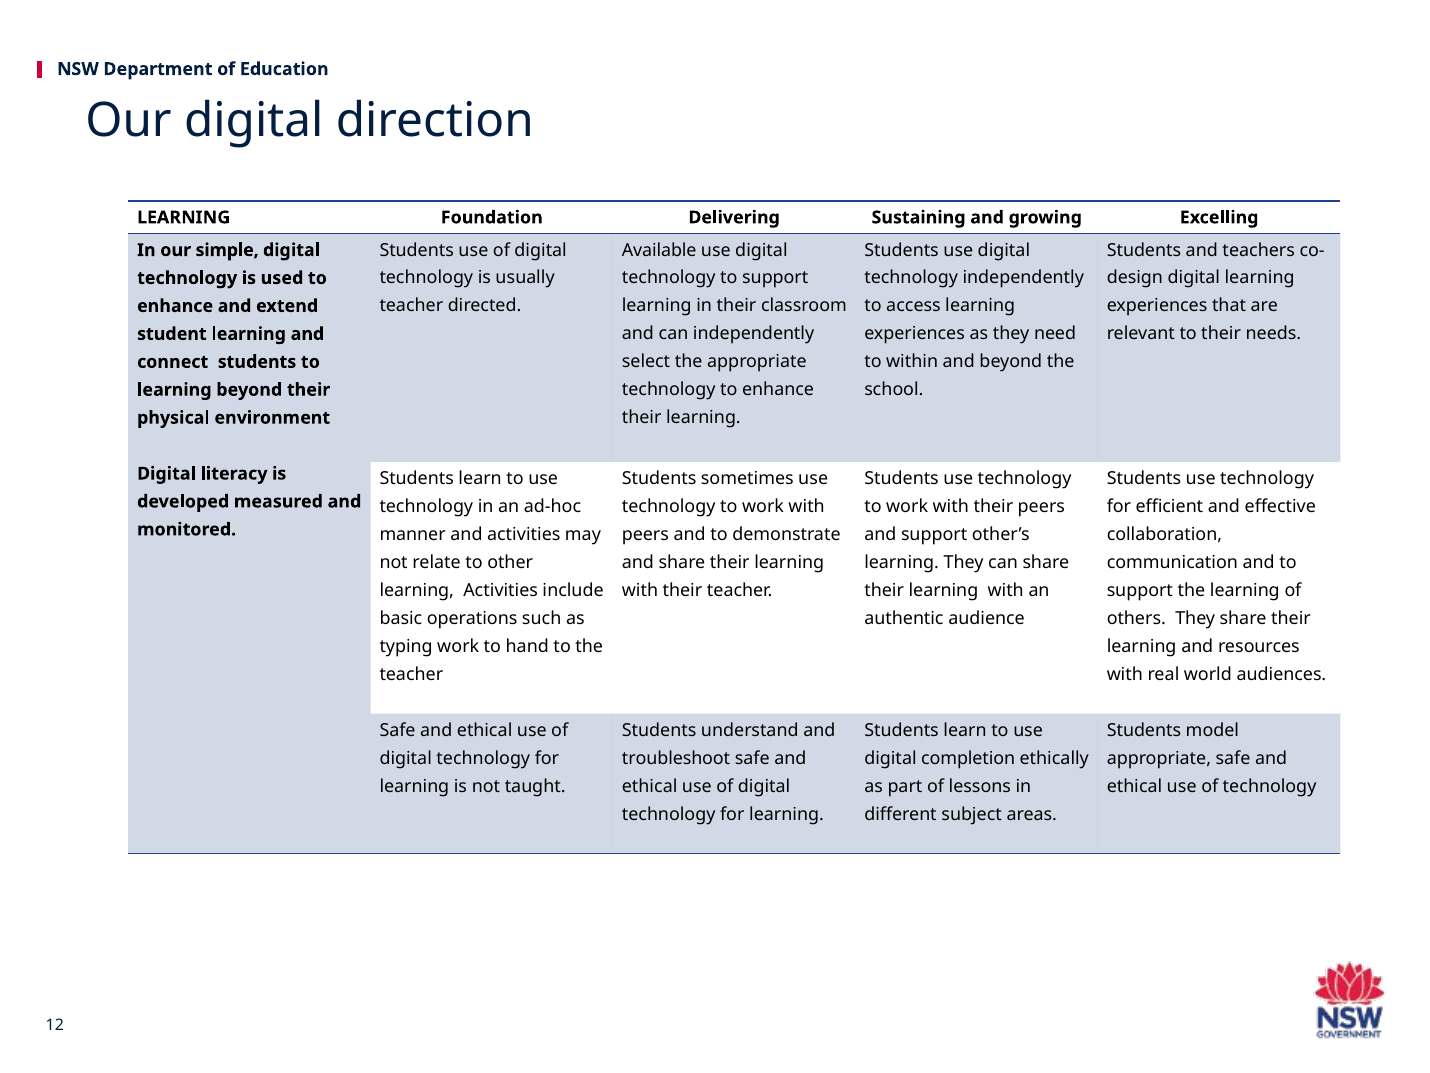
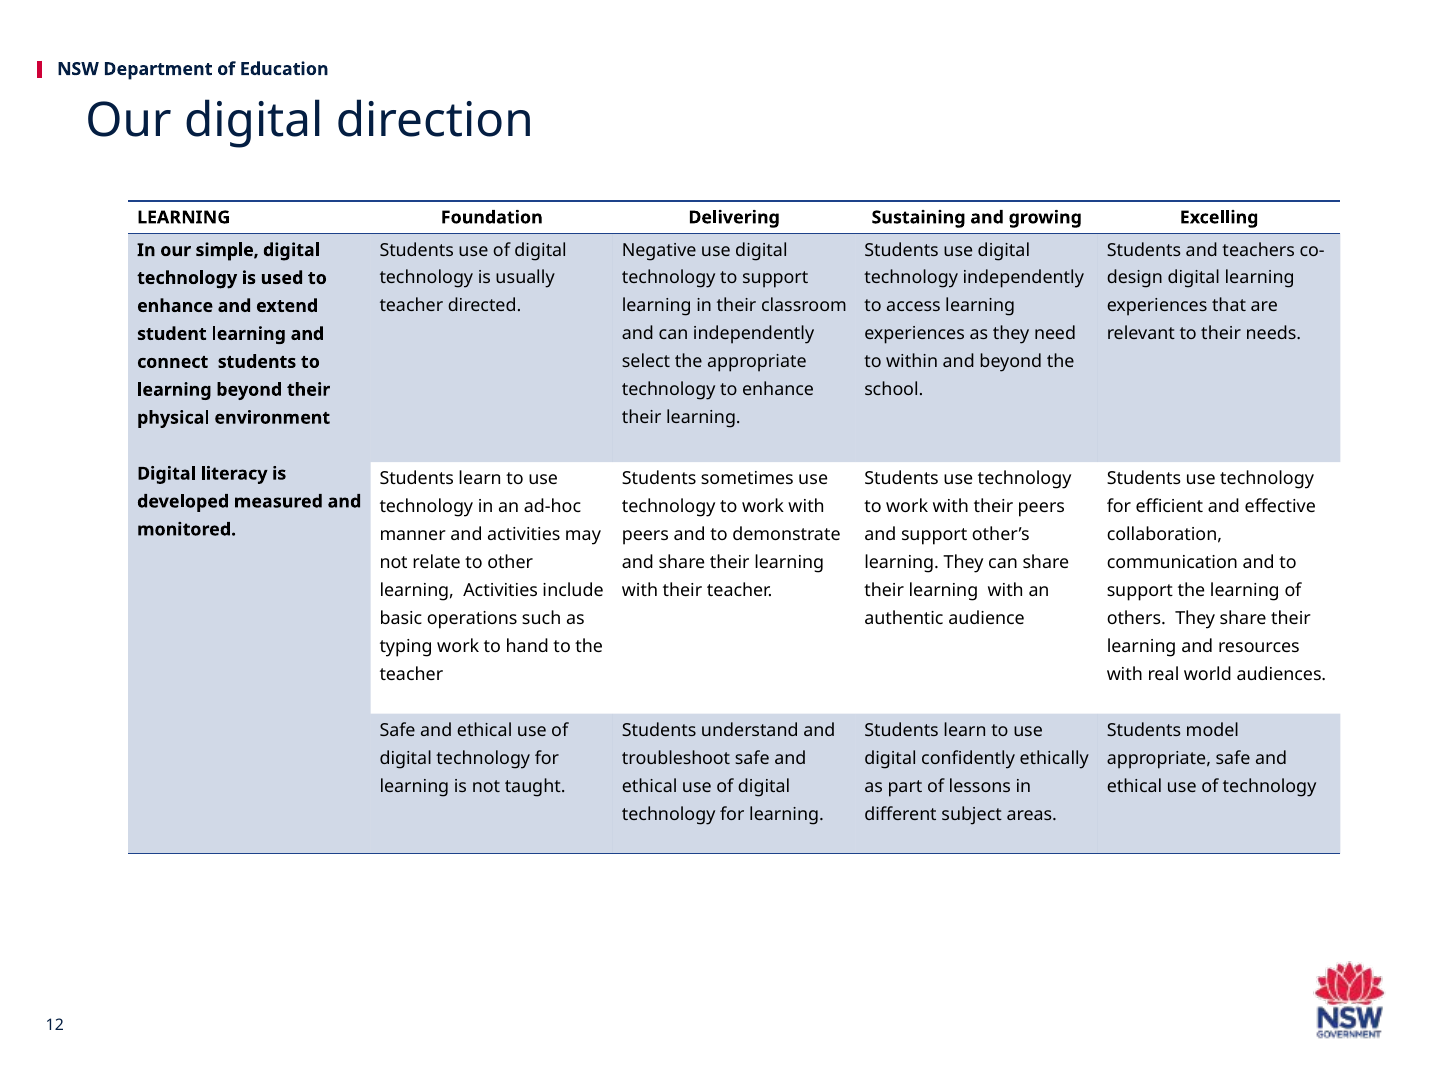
Available: Available -> Negative
completion: completion -> confidently
